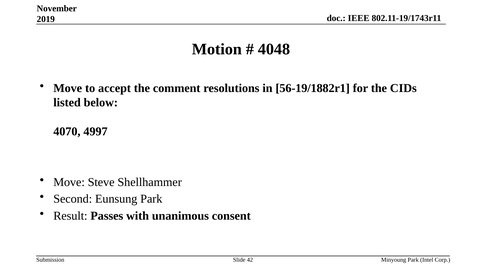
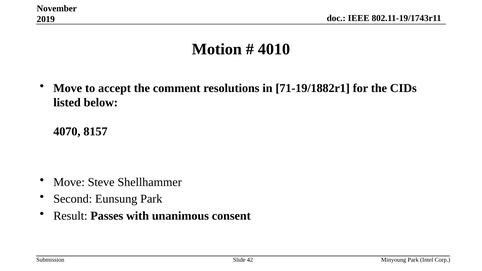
4048: 4048 -> 4010
56-19/1882r1: 56-19/1882r1 -> 71-19/1882r1
4997: 4997 -> 8157
